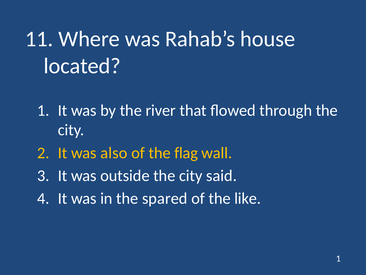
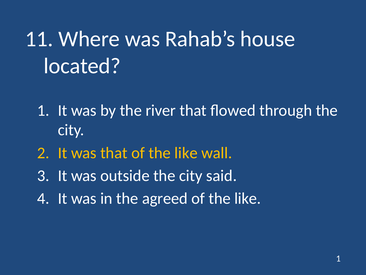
was also: also -> that
flag at (186, 153): flag -> like
spared: spared -> agreed
